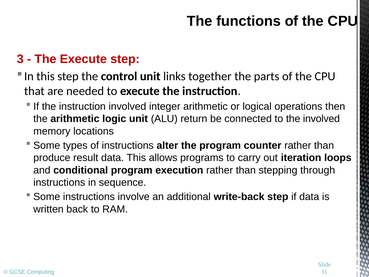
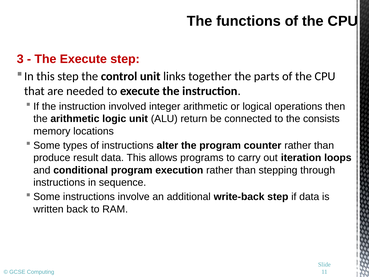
the involved: involved -> consists
